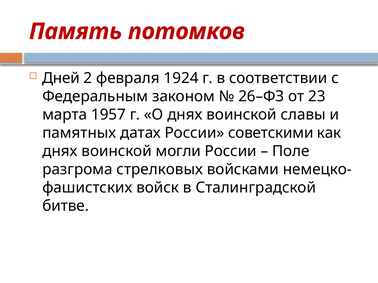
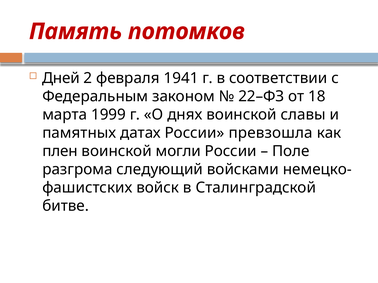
1924: 1924 -> 1941
26–ФЗ: 26–ФЗ -> 22–ФЗ
23: 23 -> 18
1957: 1957 -> 1999
советскими: советскими -> превзошла
днях at (60, 151): днях -> плен
стрелковых: стрелковых -> следующий
